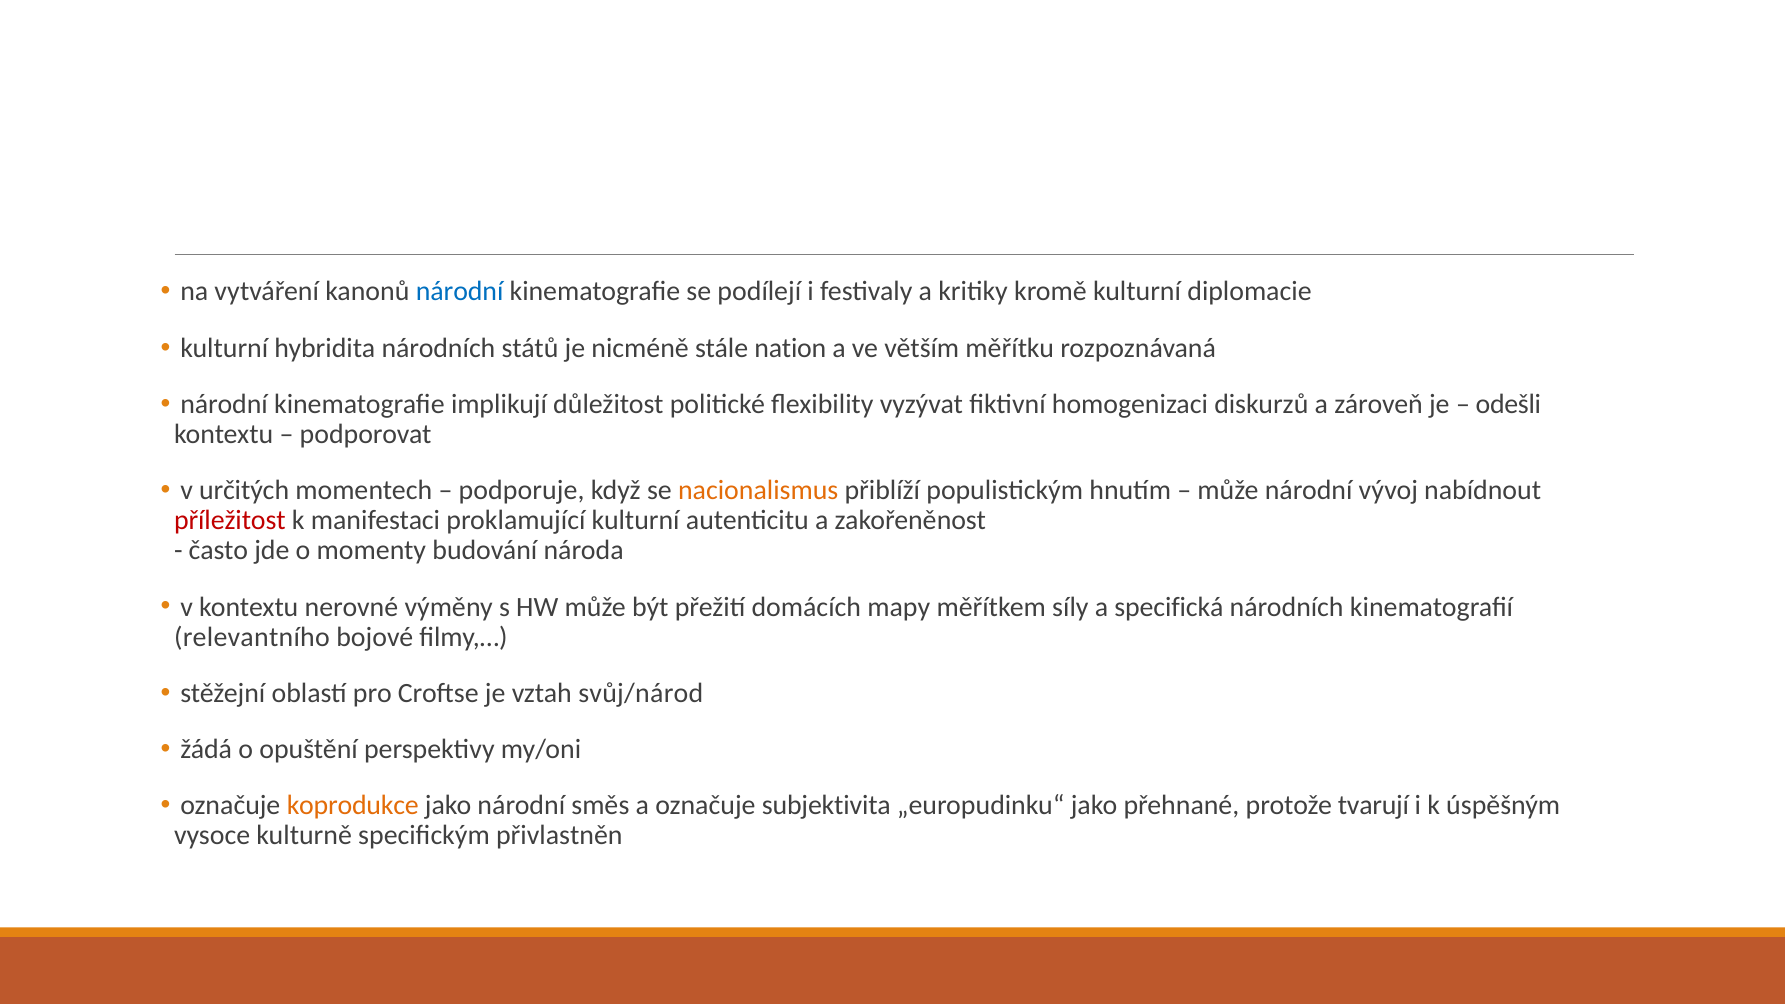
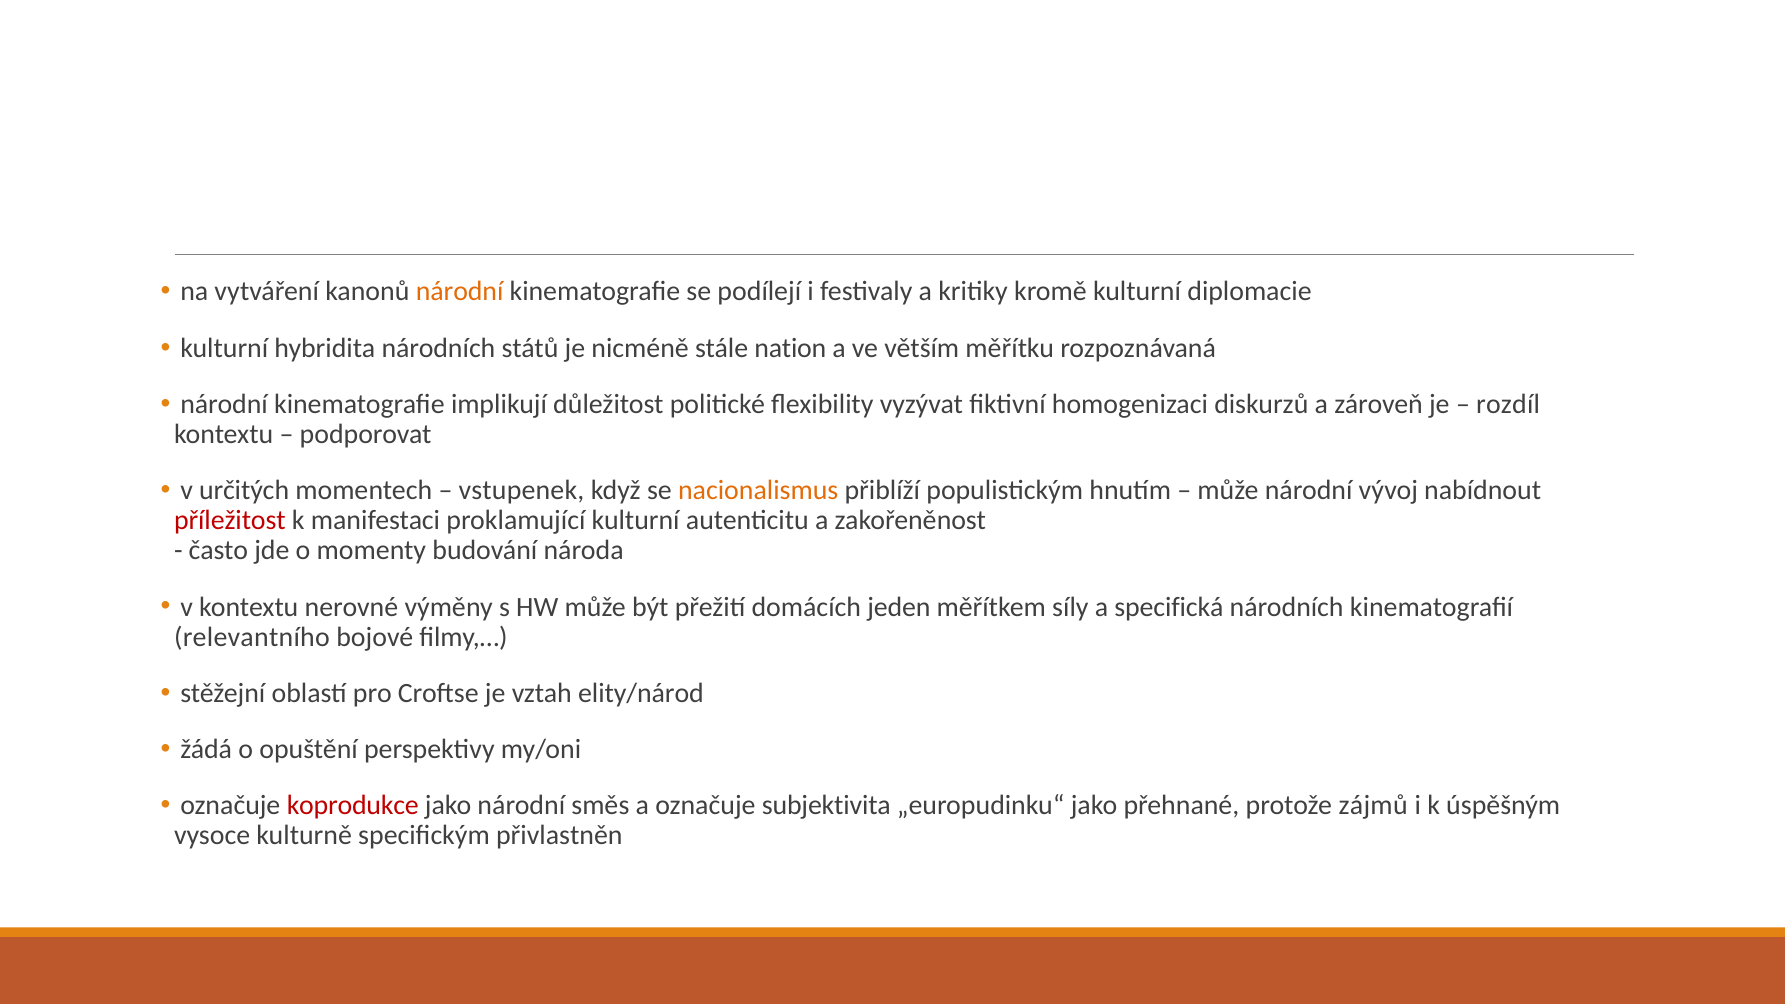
národní at (460, 292) colour: blue -> orange
odešli: odešli -> rozdíl
podporuje: podporuje -> vstupenek
mapy: mapy -> jeden
svůj/národ: svůj/národ -> elity/národ
koprodukce colour: orange -> red
tvarují: tvarují -> zájmů
